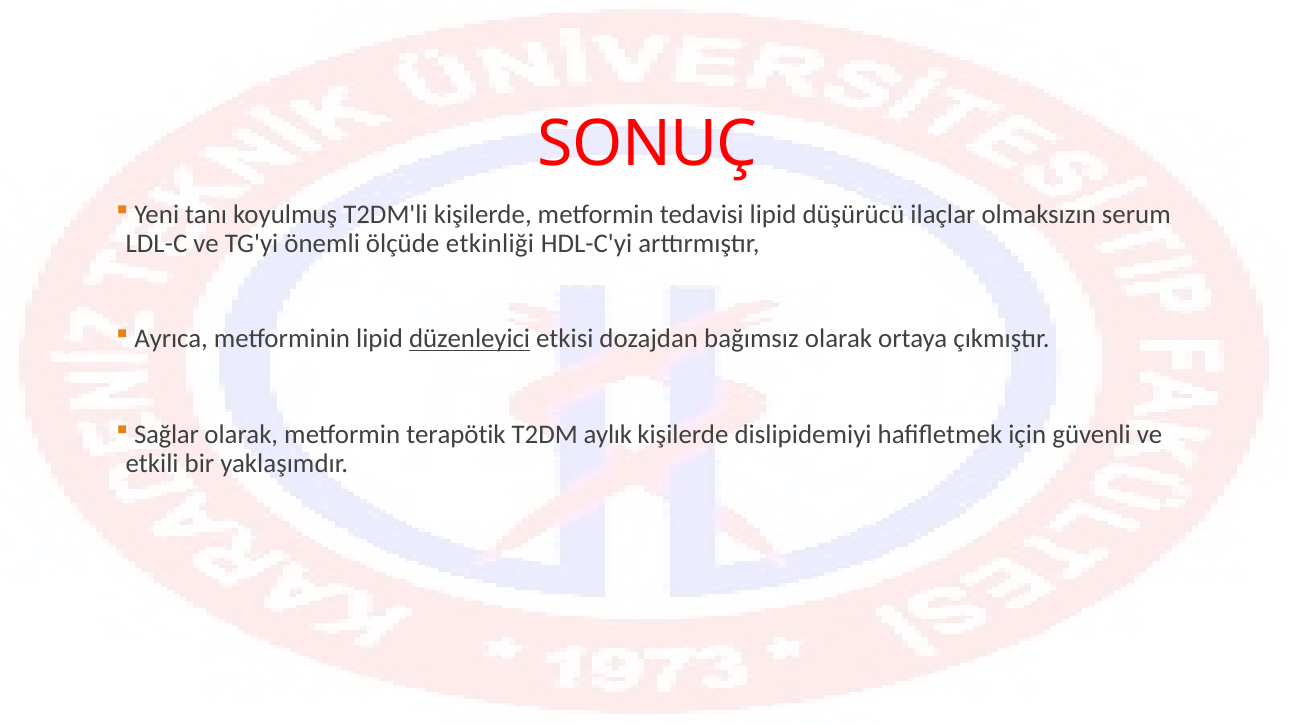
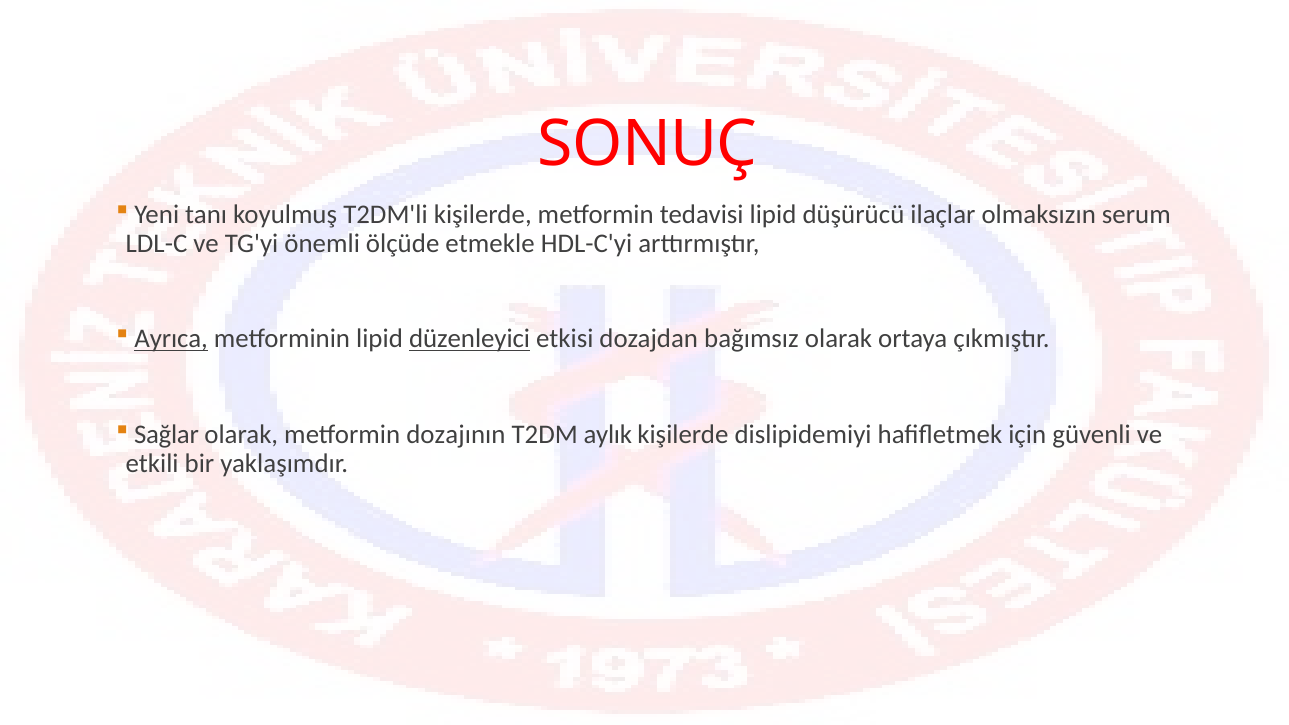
etkinliği: etkinliği -> etmekle
Ayrıca underline: none -> present
terapötik: terapötik -> dozajının
